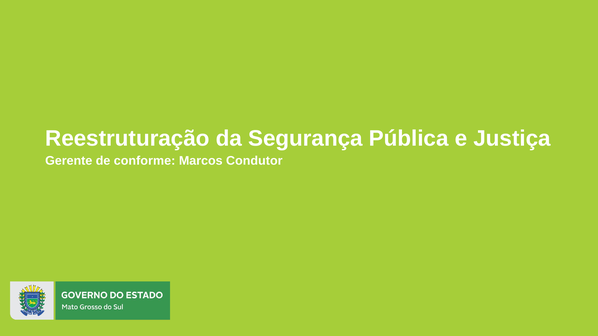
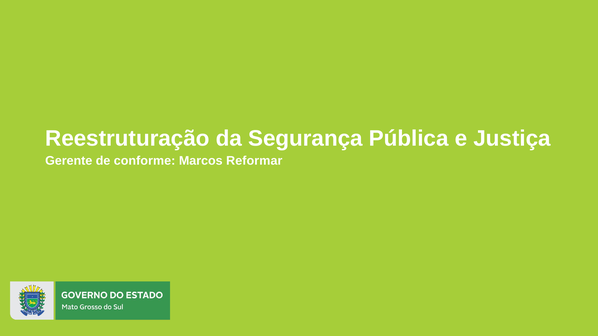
Condutor: Condutor -> Reformar
